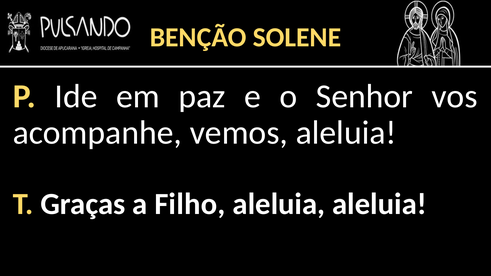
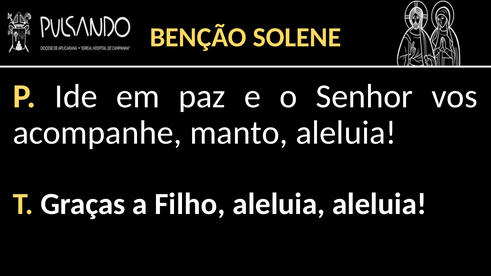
vemos: vemos -> manto
